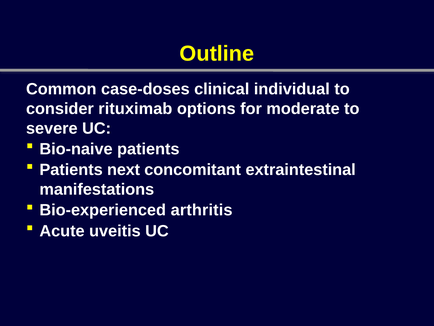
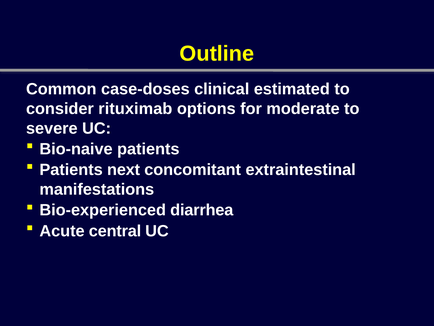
individual: individual -> estimated
arthritis: arthritis -> diarrhea
uveitis: uveitis -> central
